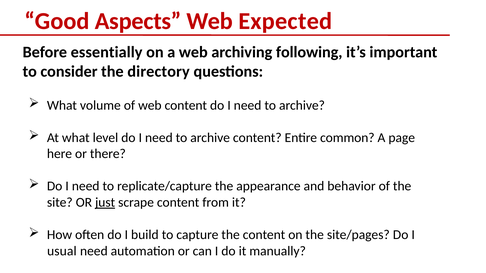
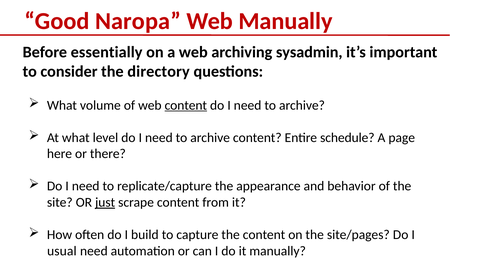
Aspects: Aspects -> Naropa
Web Expected: Expected -> Manually
following: following -> sysadmin
content at (186, 105) underline: none -> present
common: common -> schedule
